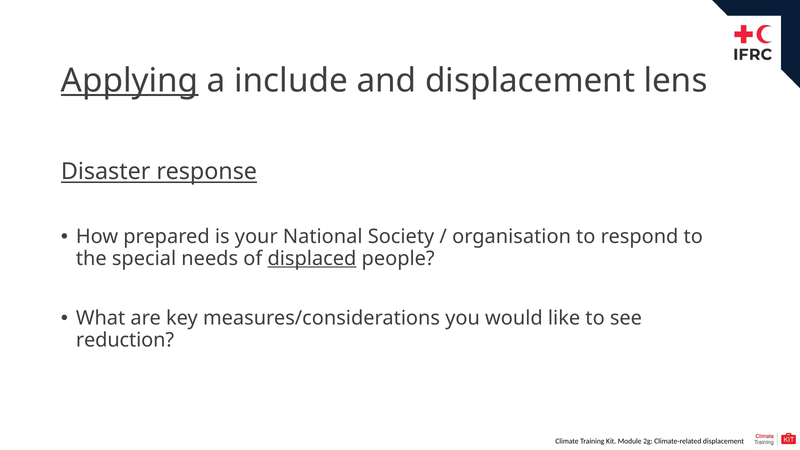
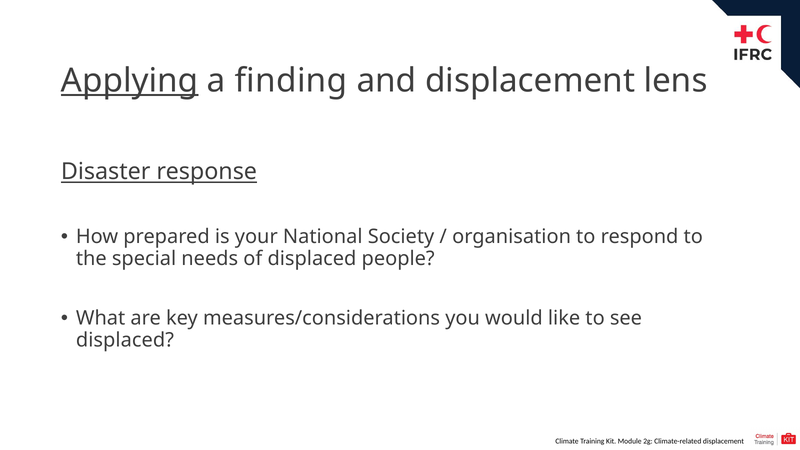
include: include -> finding
displaced at (312, 258) underline: present -> none
reduction at (125, 340): reduction -> displaced
